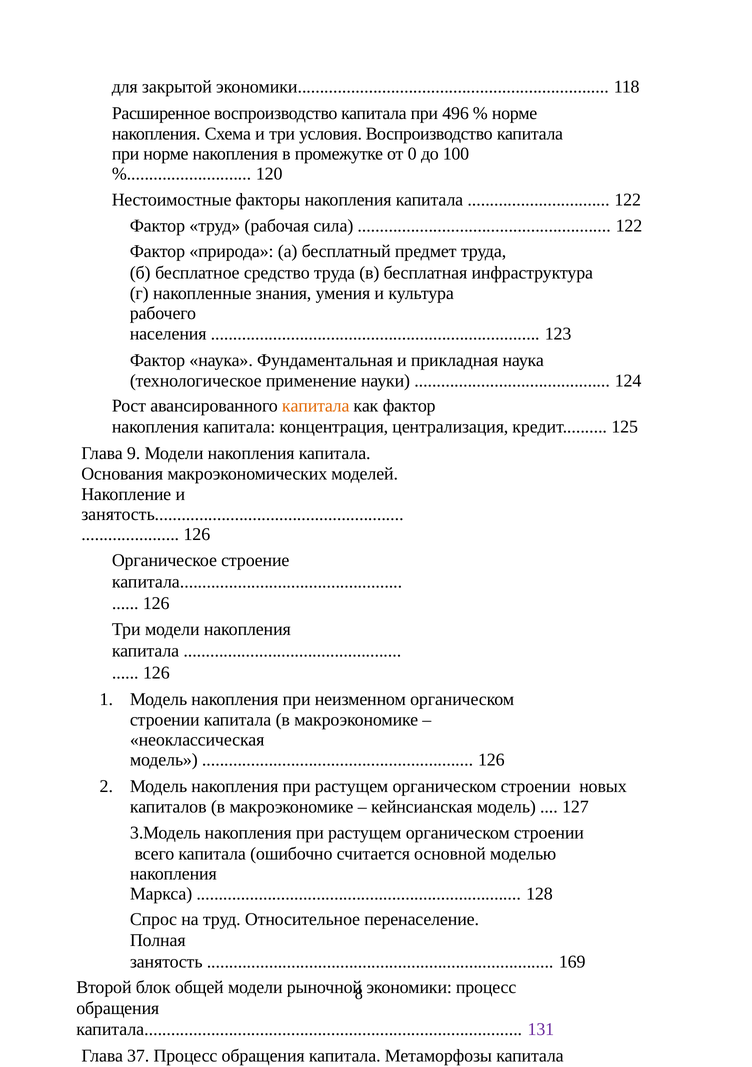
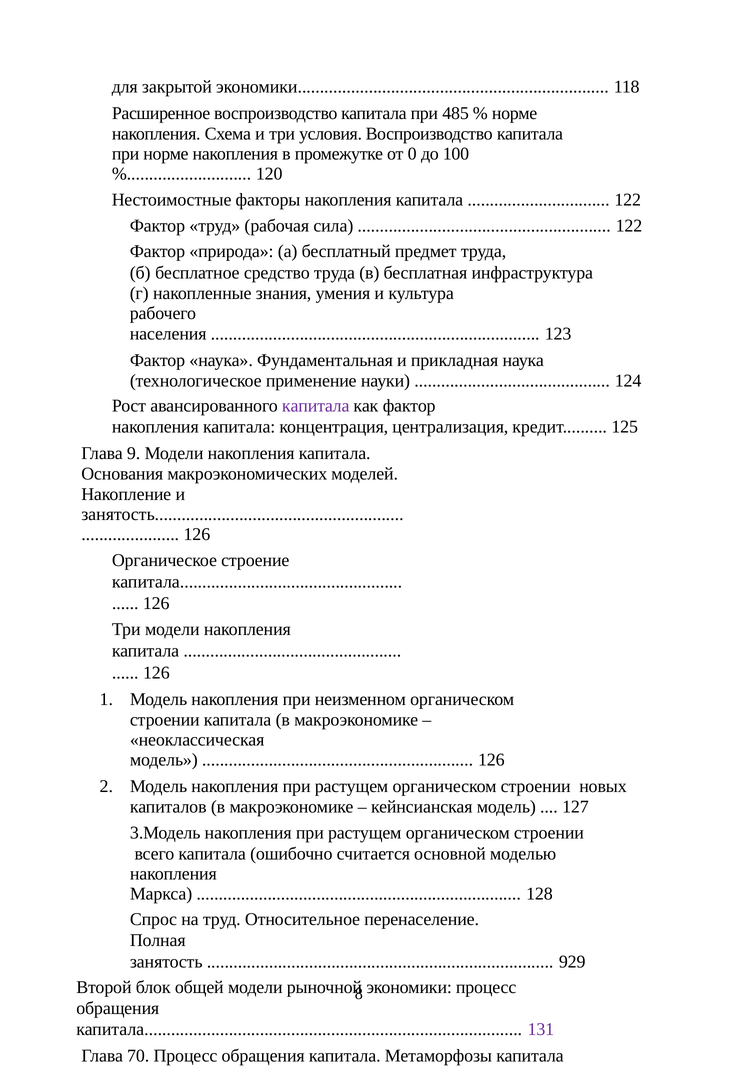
496: 496 -> 485
капитала at (316, 405) colour: orange -> purple
169: 169 -> 929
37: 37 -> 70
